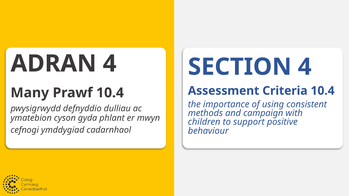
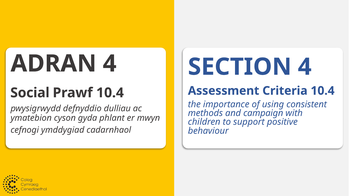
Many: Many -> Social
